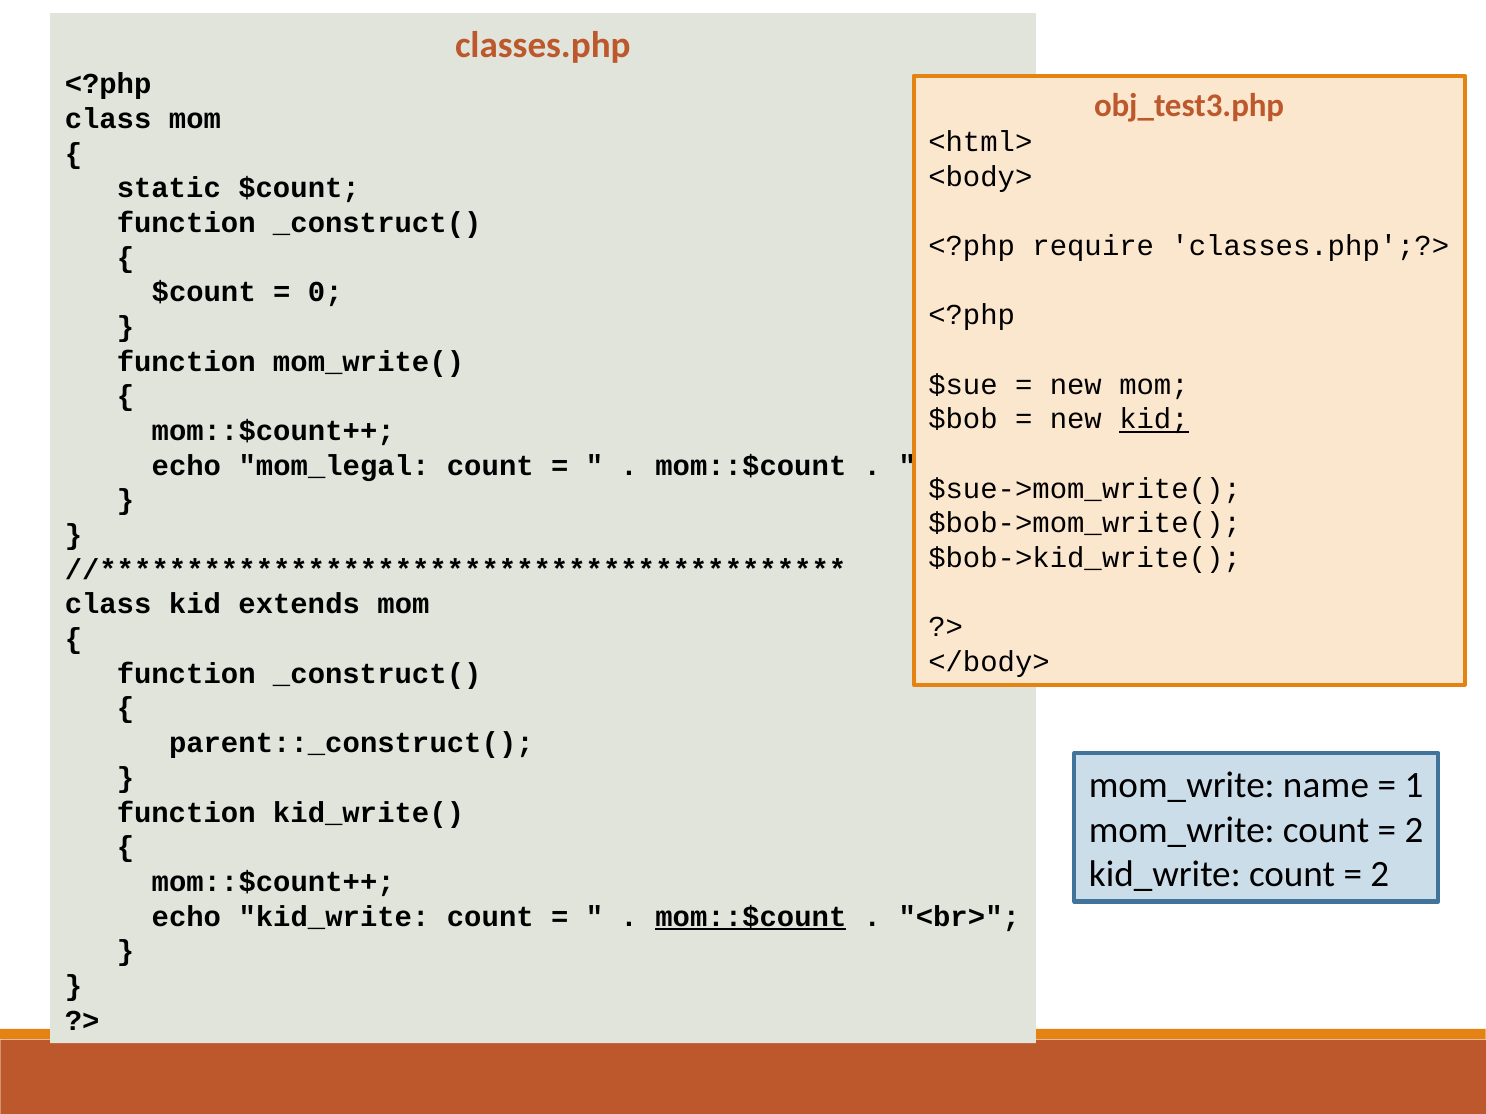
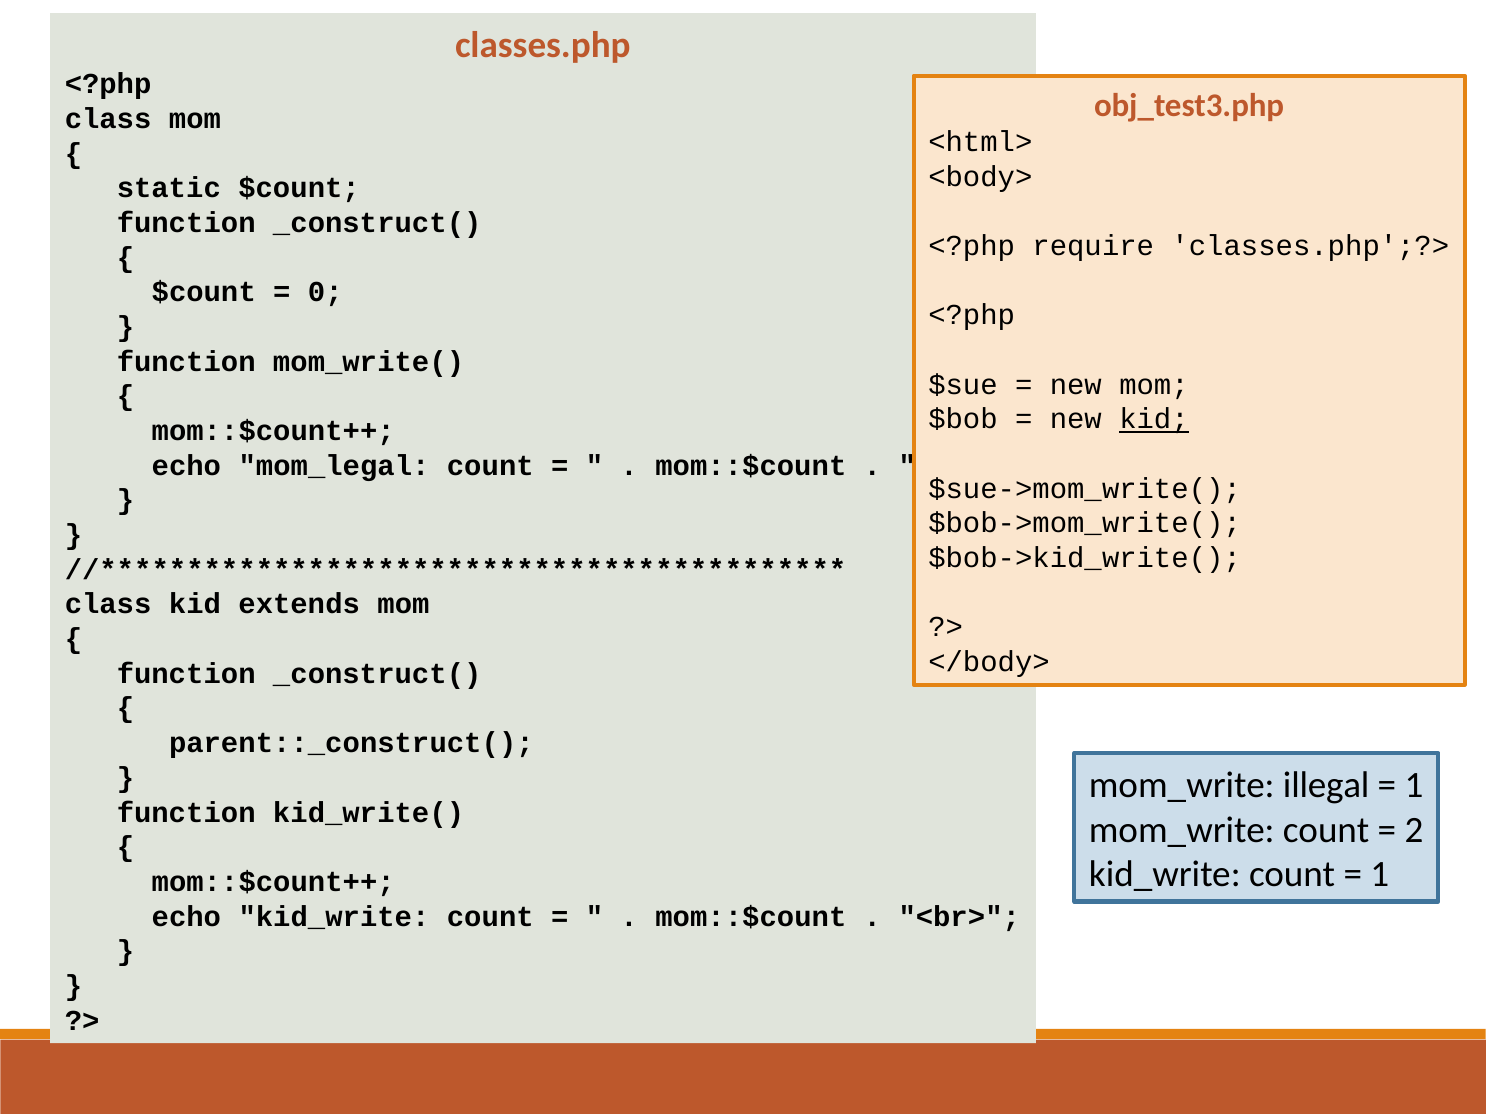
name: name -> illegal
2 at (1380, 875): 2 -> 1
mom::$count at (751, 917) underline: present -> none
